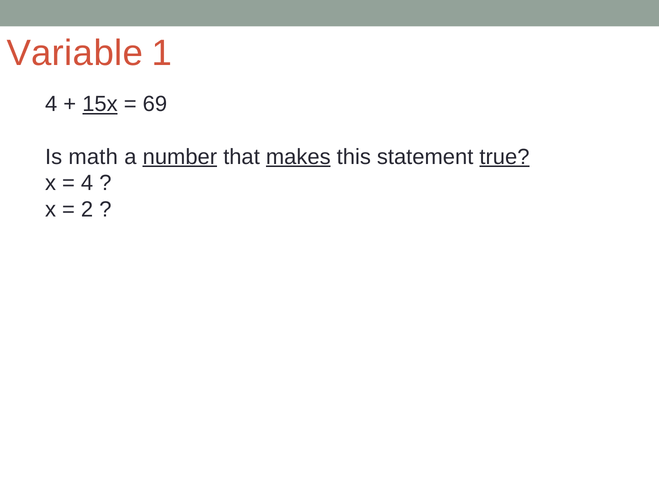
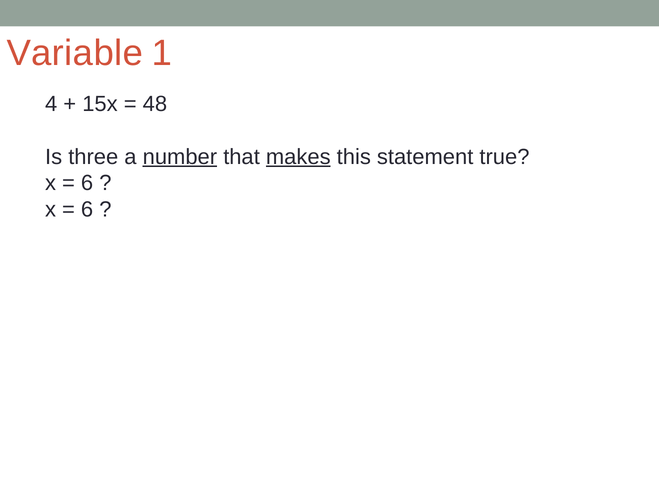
15x underline: present -> none
69: 69 -> 48
math: math -> three
true underline: present -> none
4 at (87, 183): 4 -> 6
2 at (87, 210): 2 -> 6
